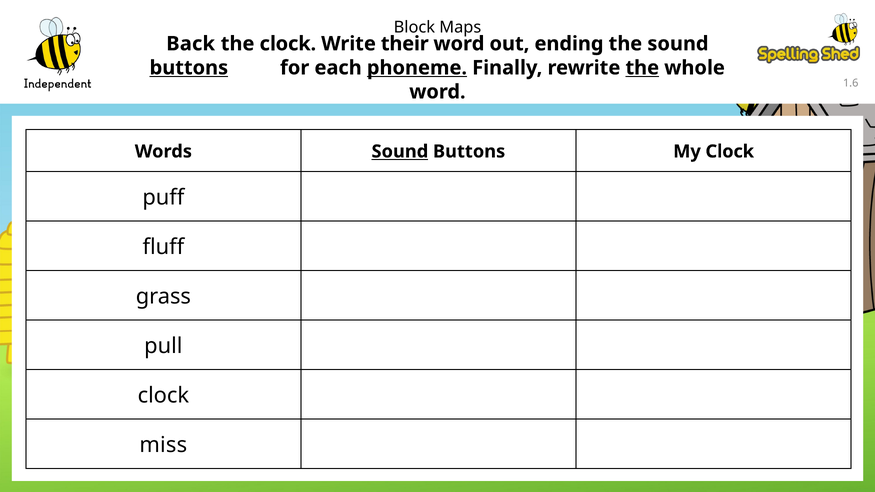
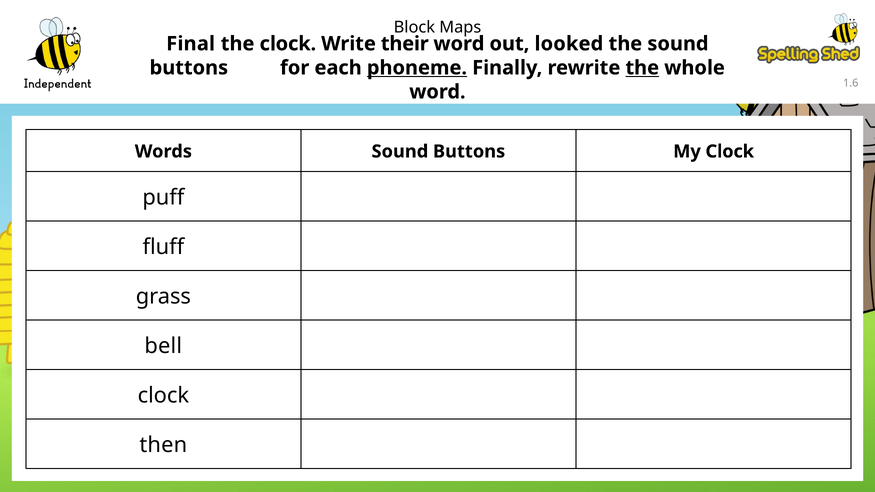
Back: Back -> Final
ending: ending -> looked
buttons at (189, 68) underline: present -> none
Sound at (400, 152) underline: present -> none
pull: pull -> bell
miss: miss -> then
